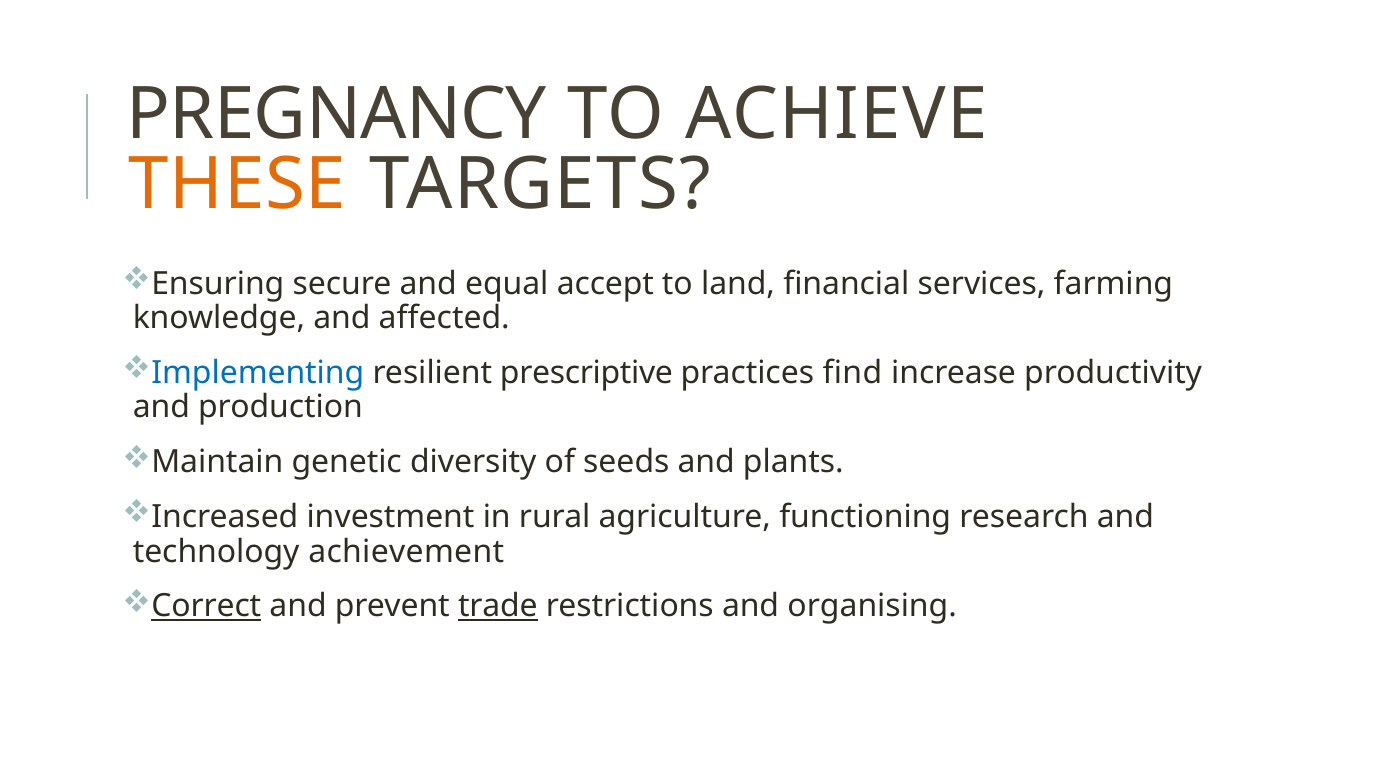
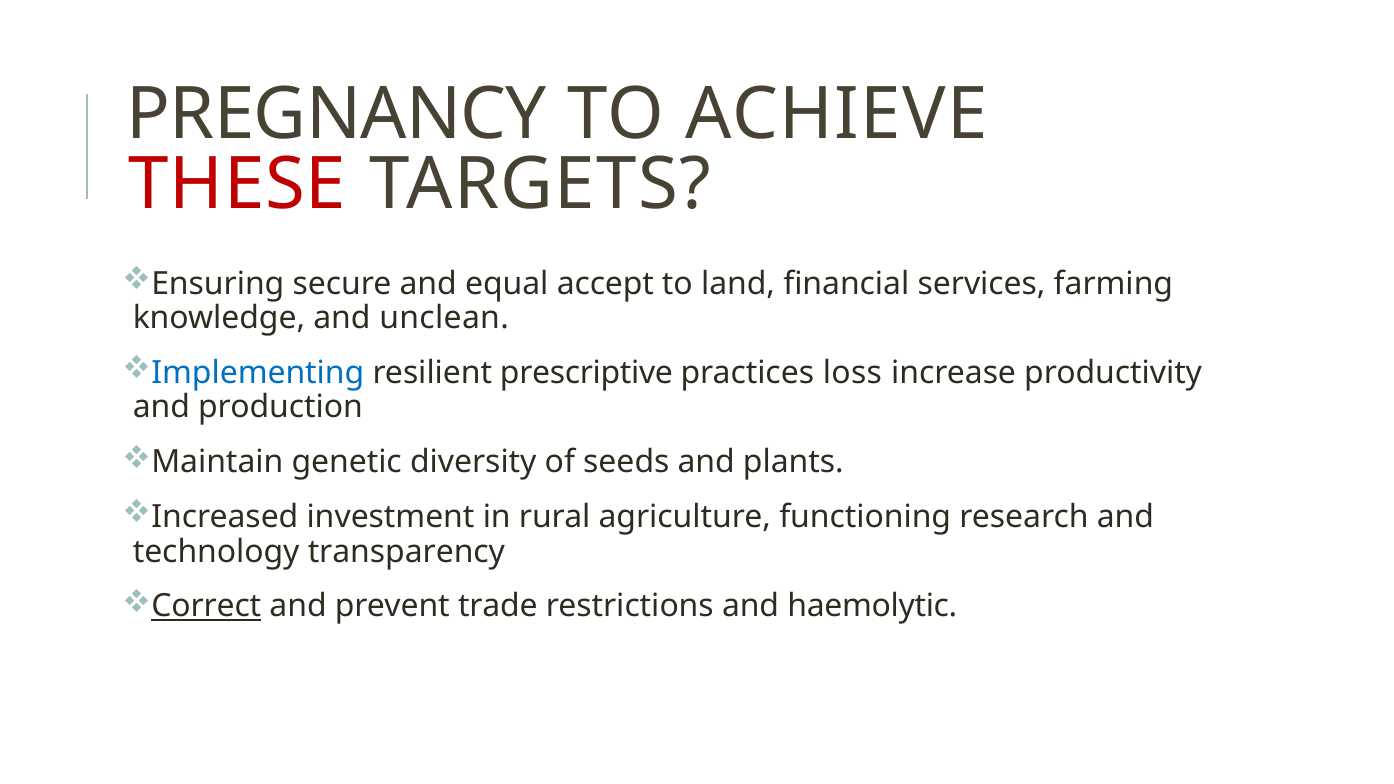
THESE colour: orange -> red
affected: affected -> unclean
find: find -> loss
achievement: achievement -> transparency
trade underline: present -> none
organising: organising -> haemolytic
